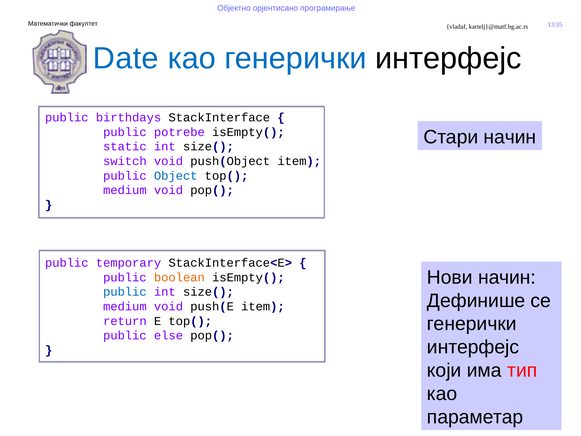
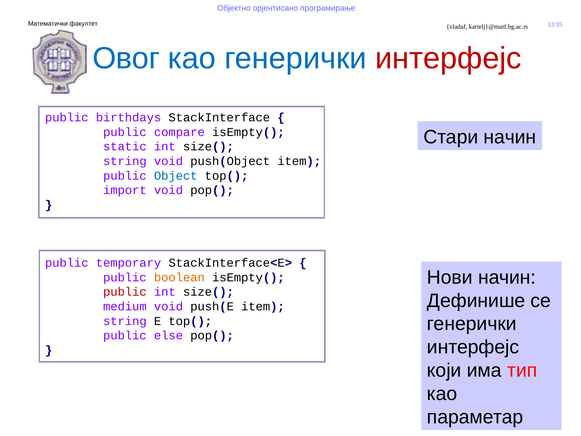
Date: Date -> Овог
интерфејс at (448, 58) colour: black -> red
potrebe: potrebe -> compare
switch at (125, 161): switch -> string
medium at (125, 190): medium -> import
public at (125, 292) colour: blue -> red
return at (125, 321): return -> string
